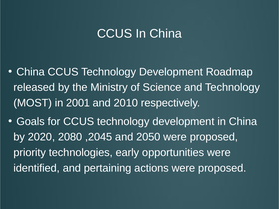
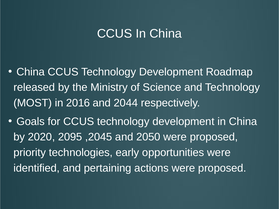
2001: 2001 -> 2016
2010: 2010 -> 2044
2080: 2080 -> 2095
